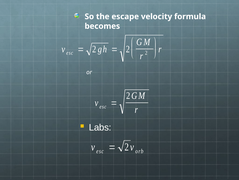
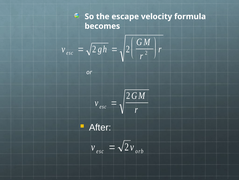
Labs: Labs -> After
